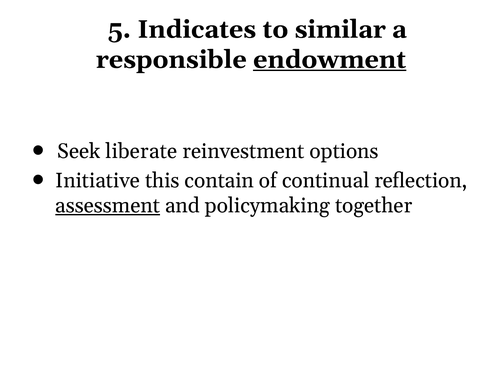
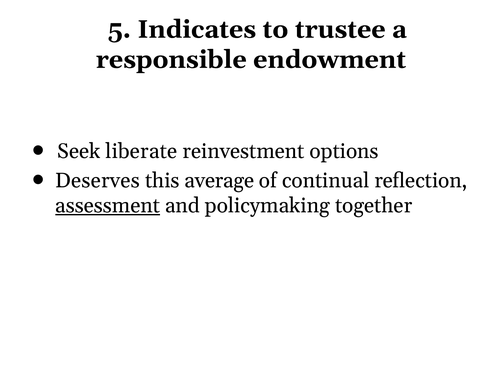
similar: similar -> trustee
endowment underline: present -> none
Initiative: Initiative -> Deserves
contain: contain -> average
